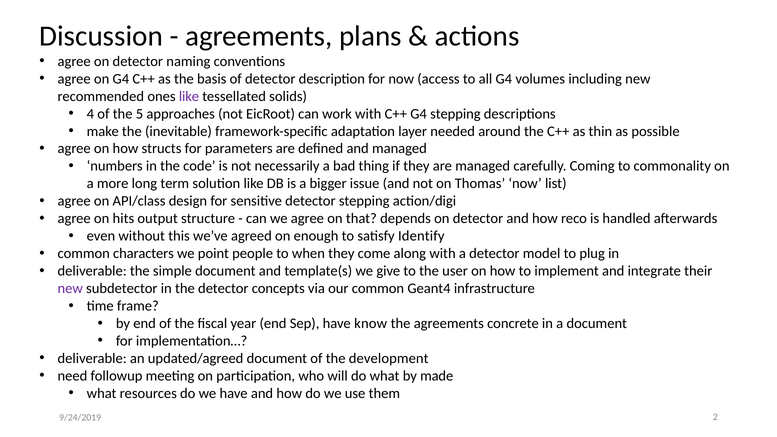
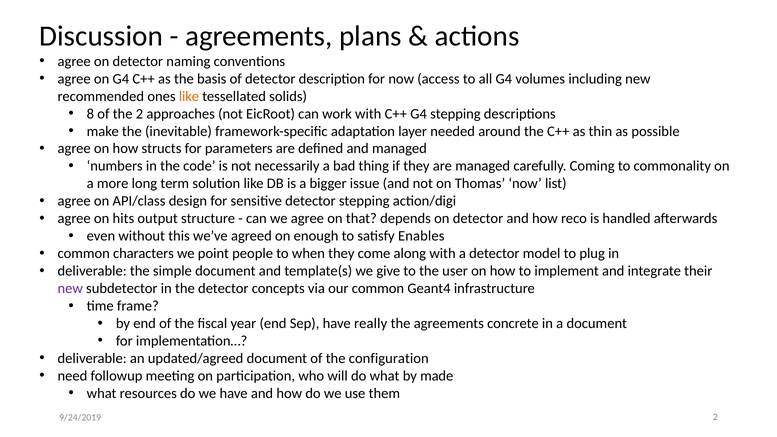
like at (189, 96) colour: purple -> orange
4: 4 -> 8
the 5: 5 -> 2
Identify: Identify -> Enables
know: know -> really
development: development -> configuration
